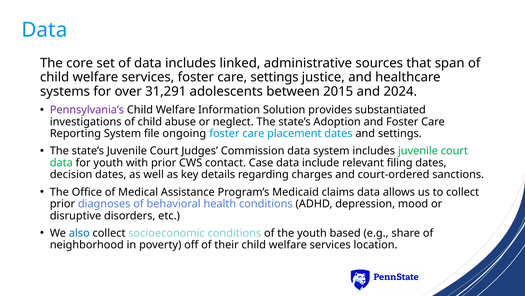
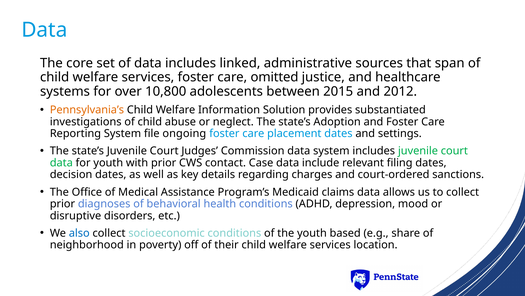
care settings: settings -> omitted
31,291: 31,291 -> 10,800
2024: 2024 -> 2012
Pennsylvania’s colour: purple -> orange
